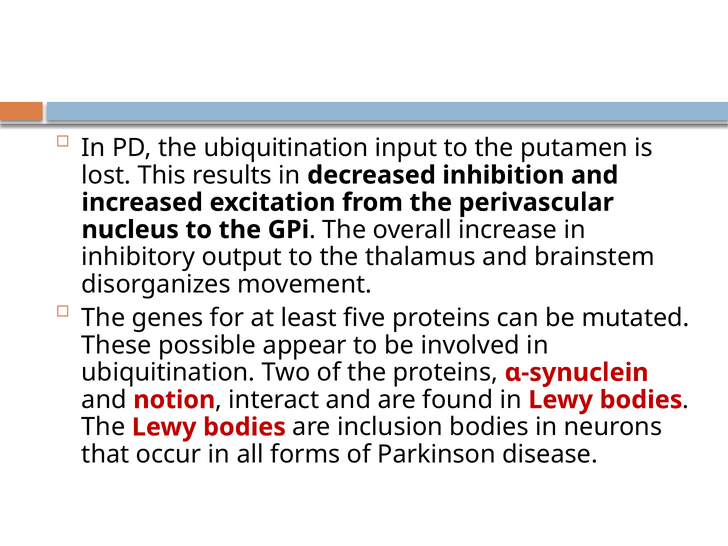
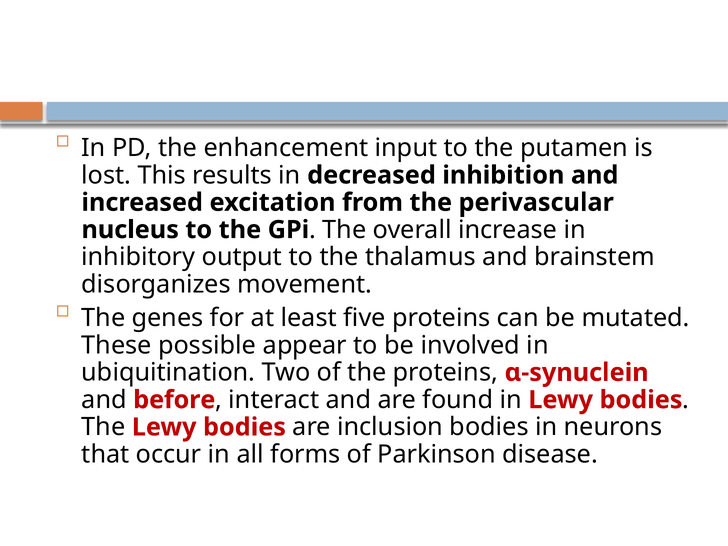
the ubiquitination: ubiquitination -> enhancement
notion: notion -> before
